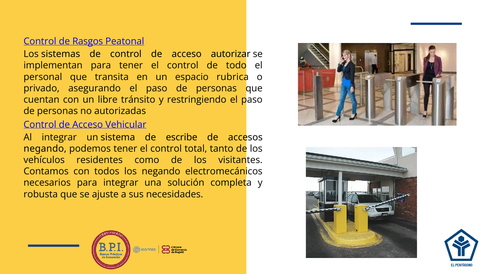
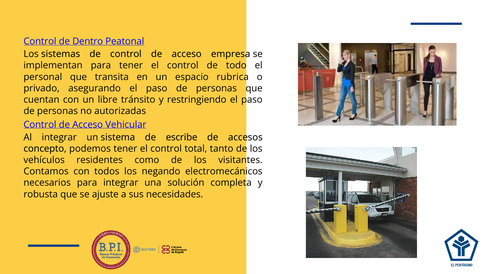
Rasgos: Rasgos -> Dentro
autorizar: autorizar -> empresa
negando at (44, 149): negando -> concepto
